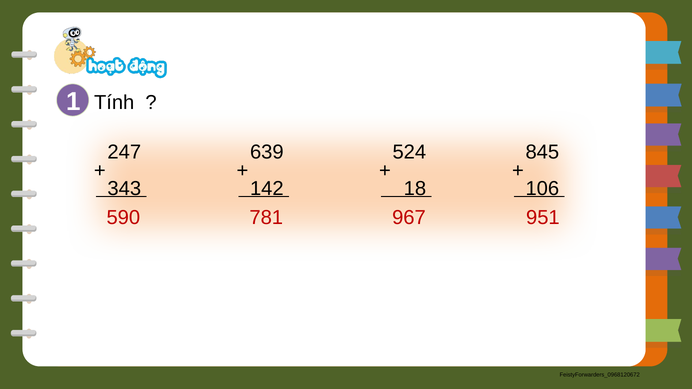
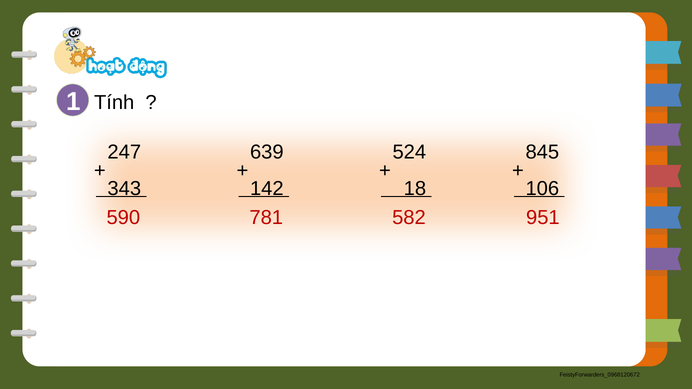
967: 967 -> 582
